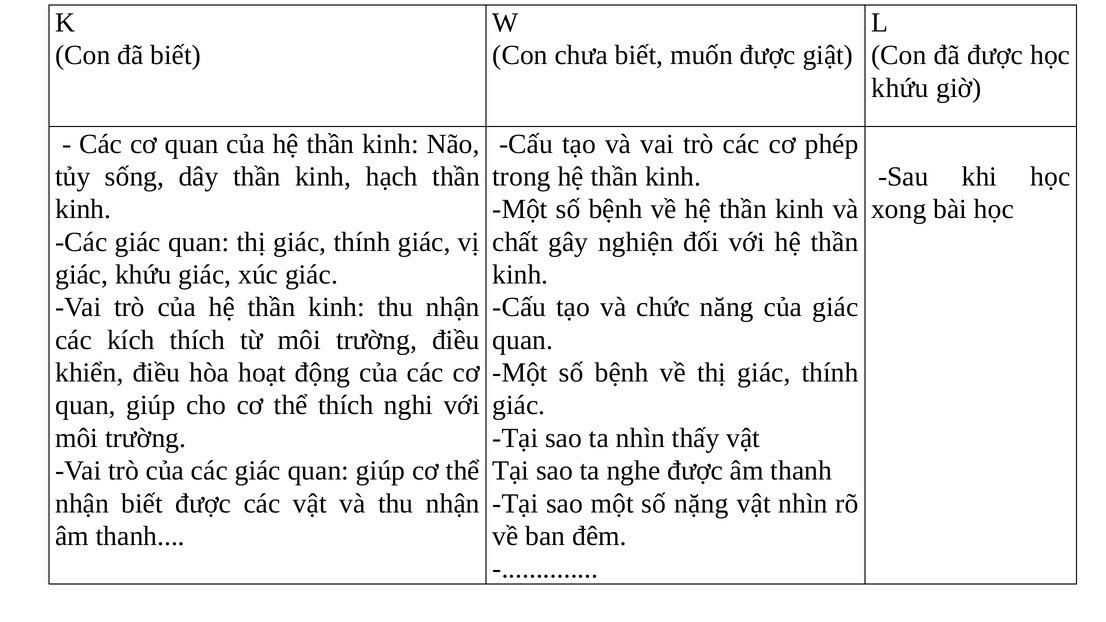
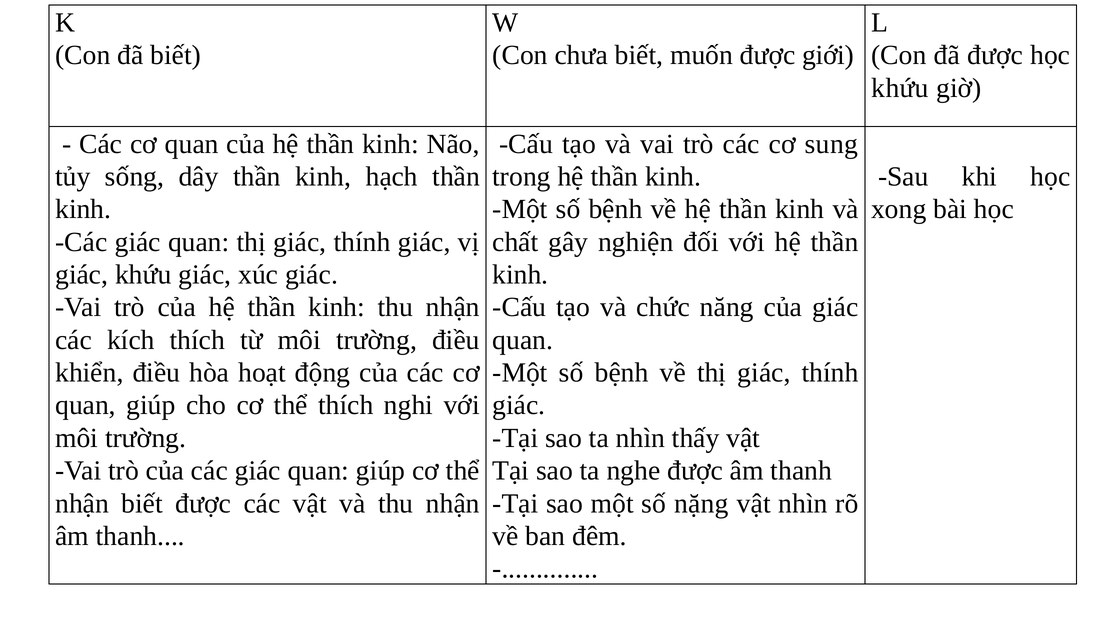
giật: giật -> giới
phép: phép -> sung
